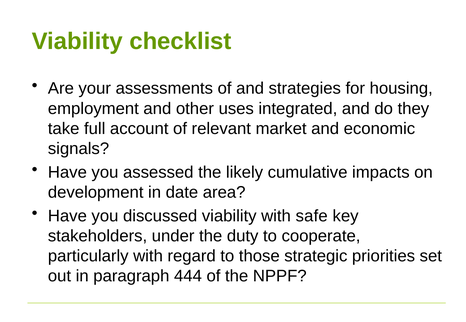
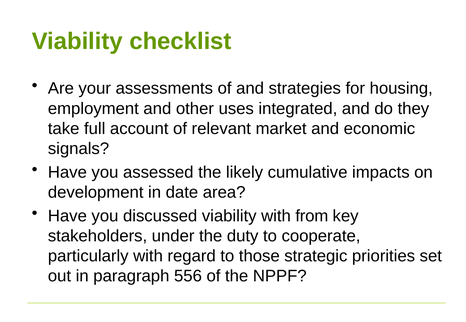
safe: safe -> from
444: 444 -> 556
